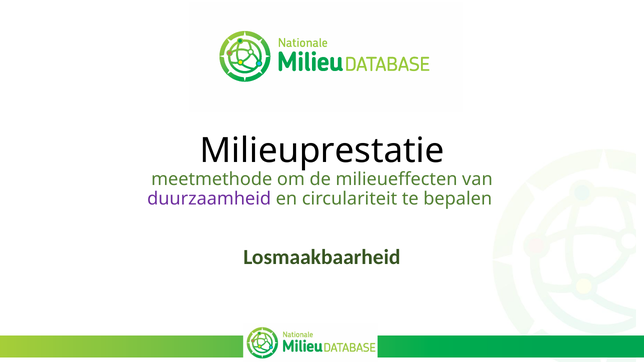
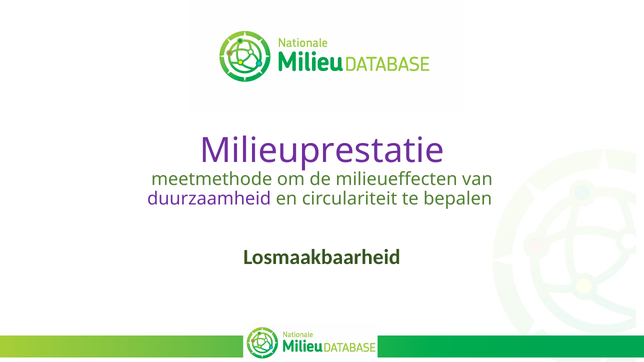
Milieuprestatie colour: black -> purple
